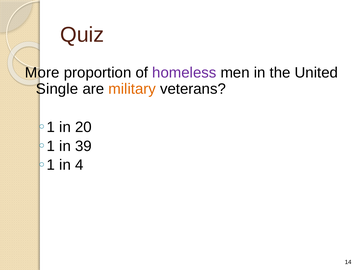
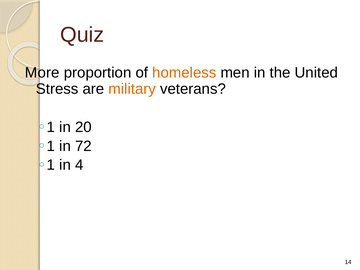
homeless colour: purple -> orange
Single: Single -> Stress
39: 39 -> 72
